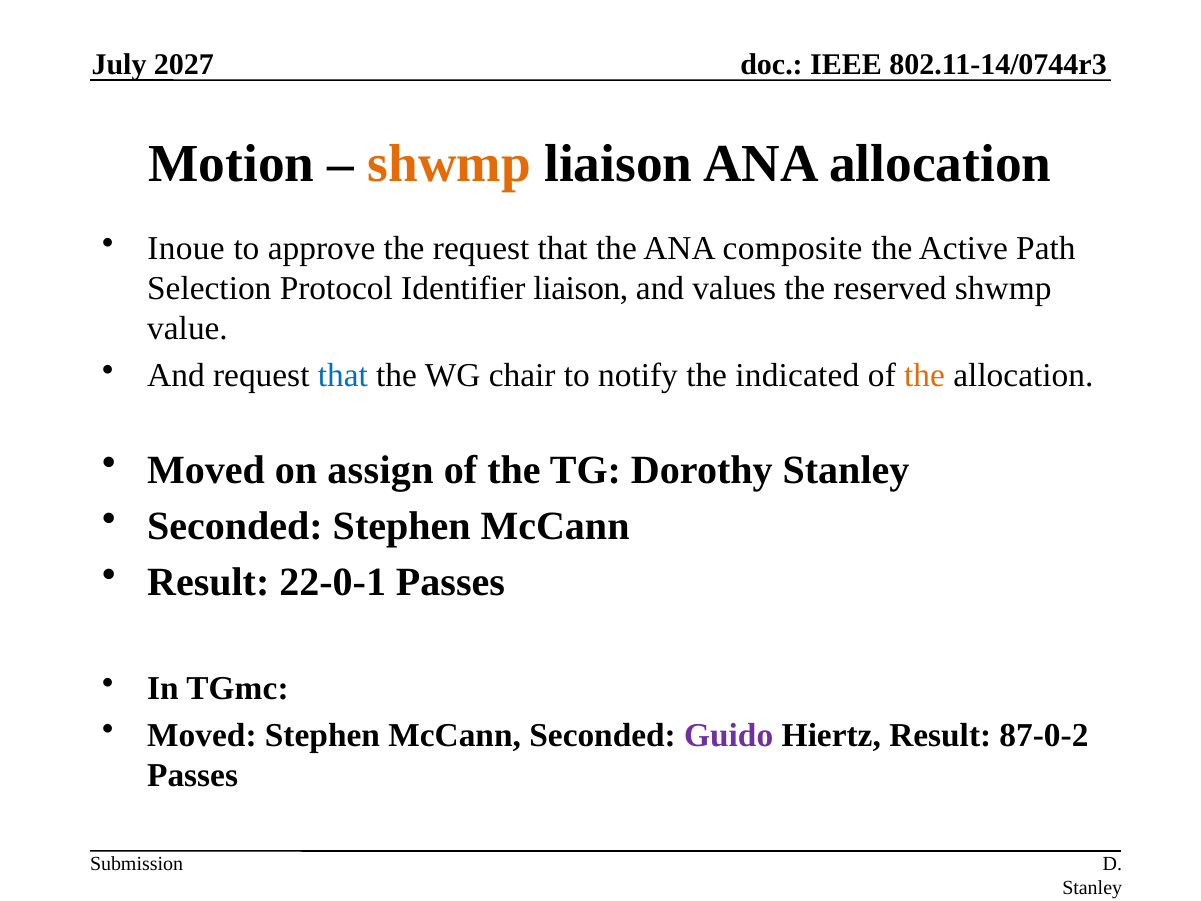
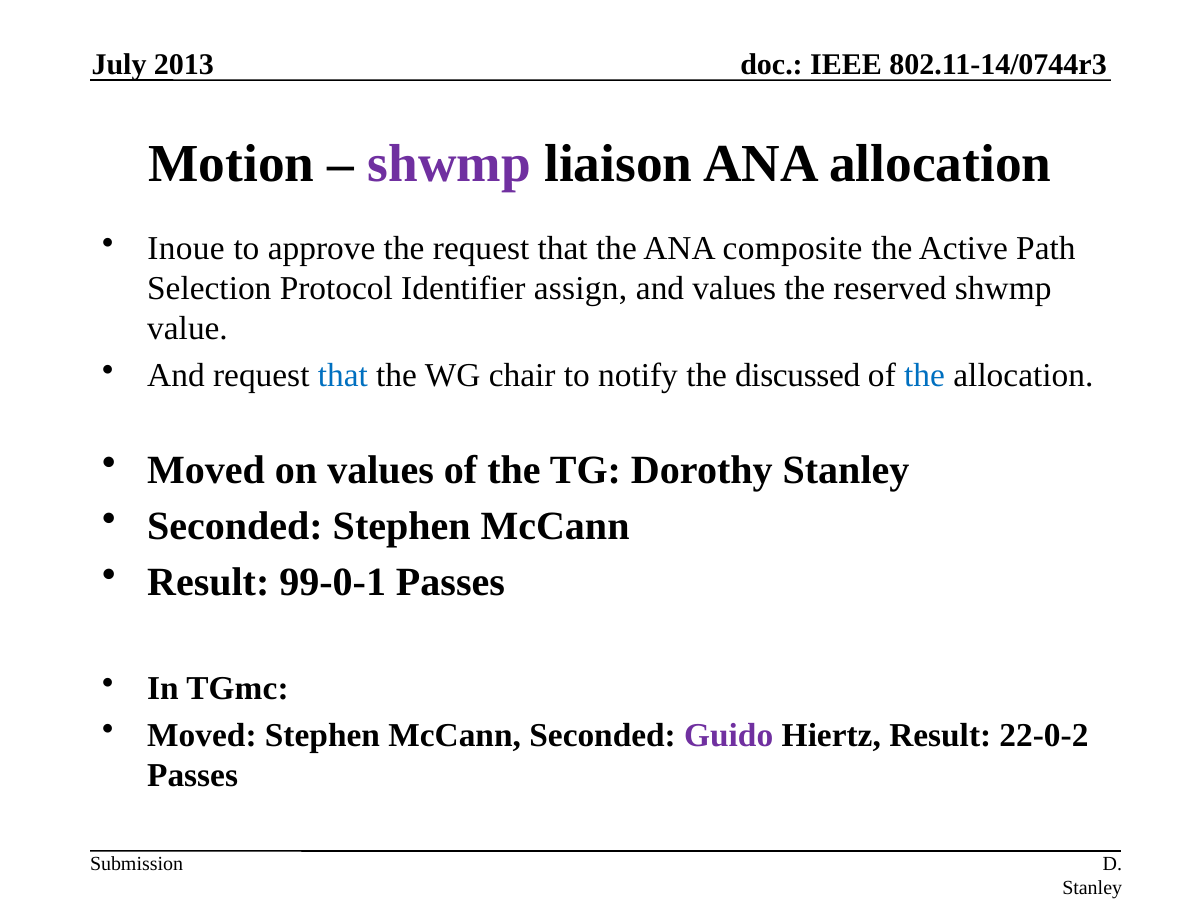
2027: 2027 -> 2013
shwmp at (449, 164) colour: orange -> purple
Identifier liaison: liaison -> assign
indicated: indicated -> discussed
the at (925, 375) colour: orange -> blue
on assign: assign -> values
22-0-1: 22-0-1 -> 99-0-1
87-0-2: 87-0-2 -> 22-0-2
